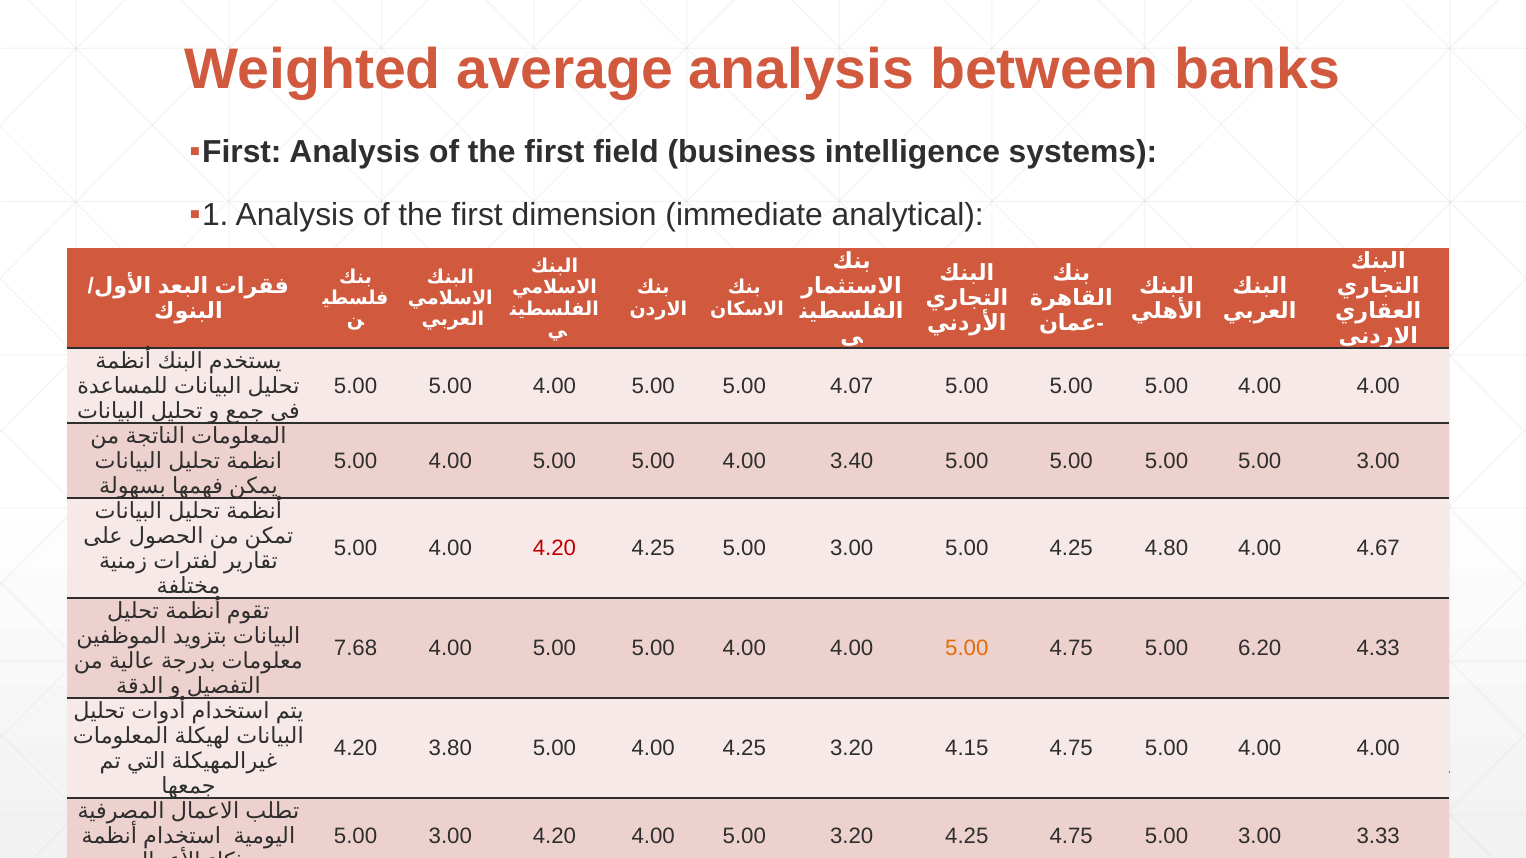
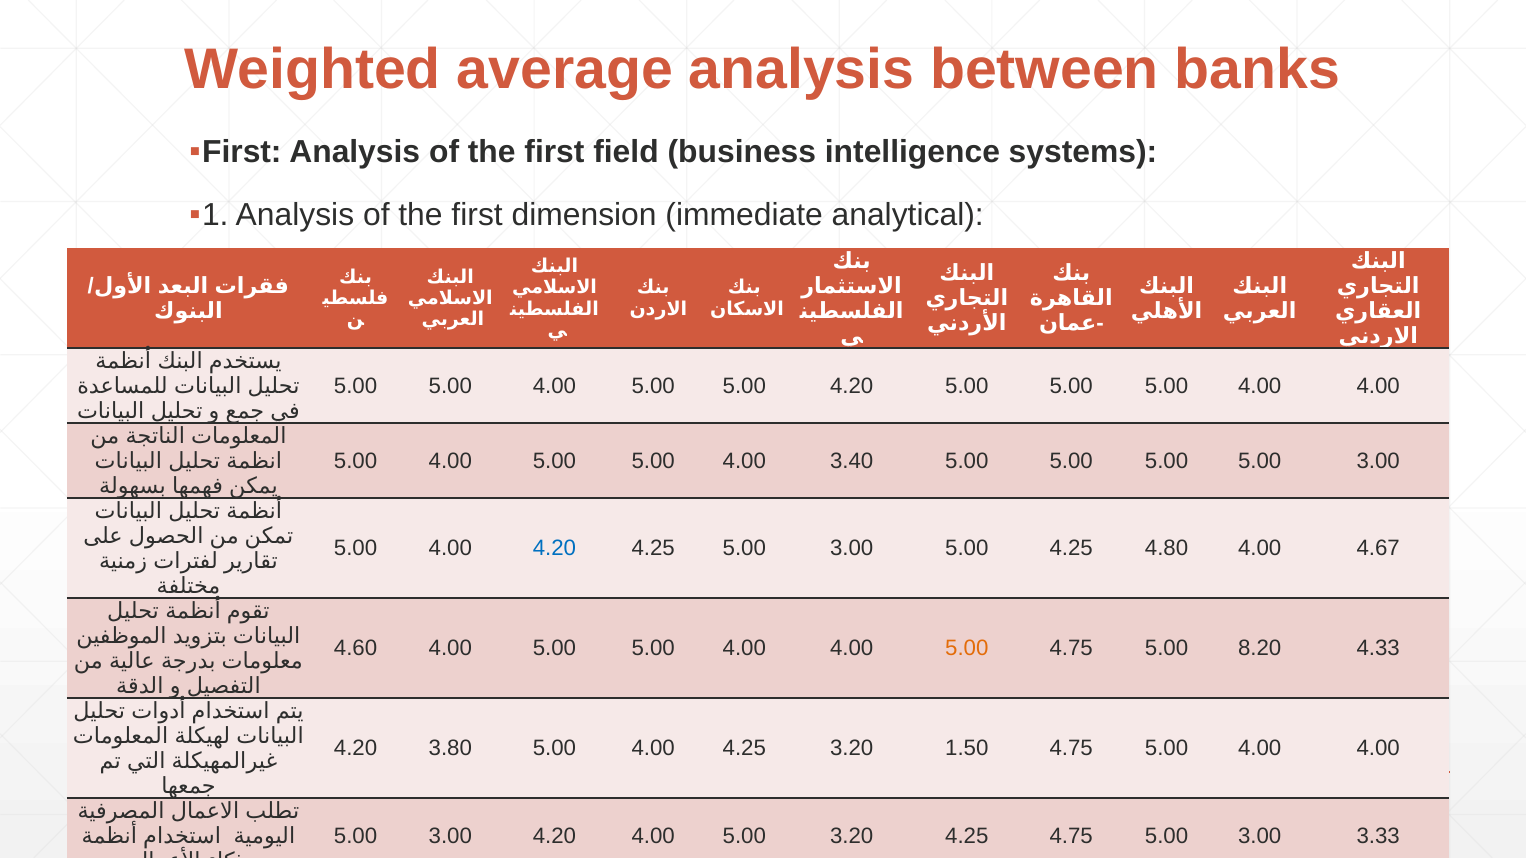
5.00 4.07: 4.07 -> 4.20
4.20 at (554, 549) colour: red -> blue
7.68: 7.68 -> 4.60
6.20: 6.20 -> 8.20
4.15: 4.15 -> 1.50
